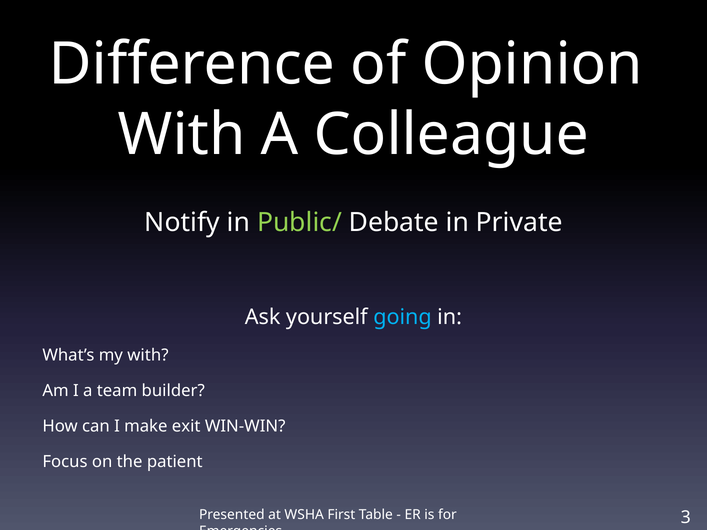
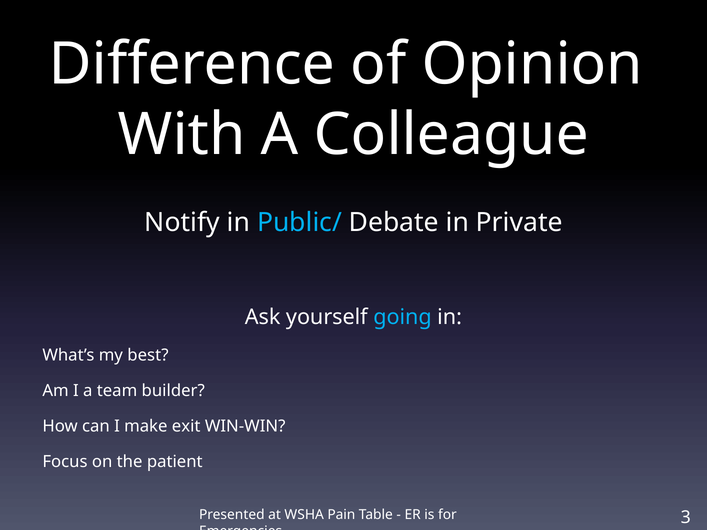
Public/ colour: light green -> light blue
my with: with -> best
First: First -> Pain
